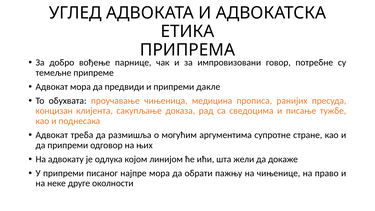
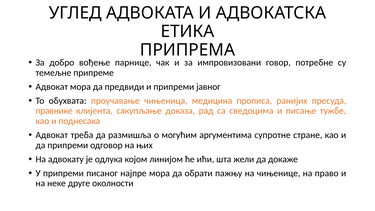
дакле: дакле -> јавног
концизан: концизан -> правнике
